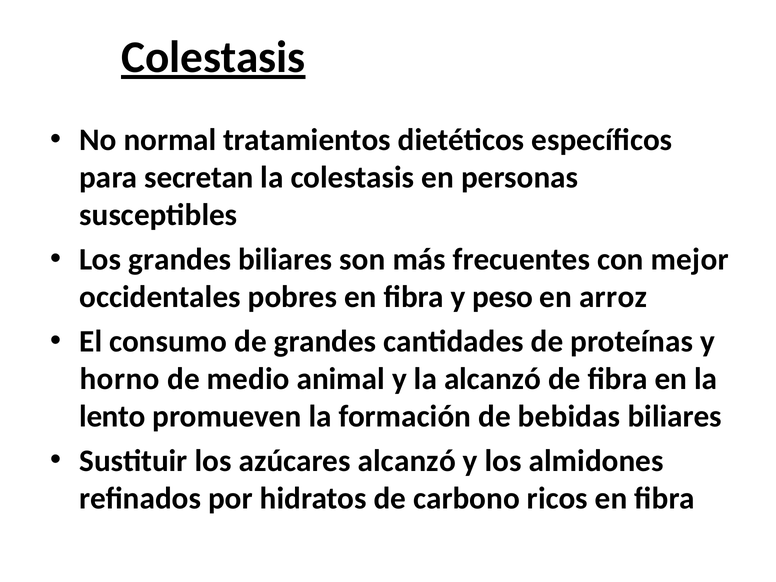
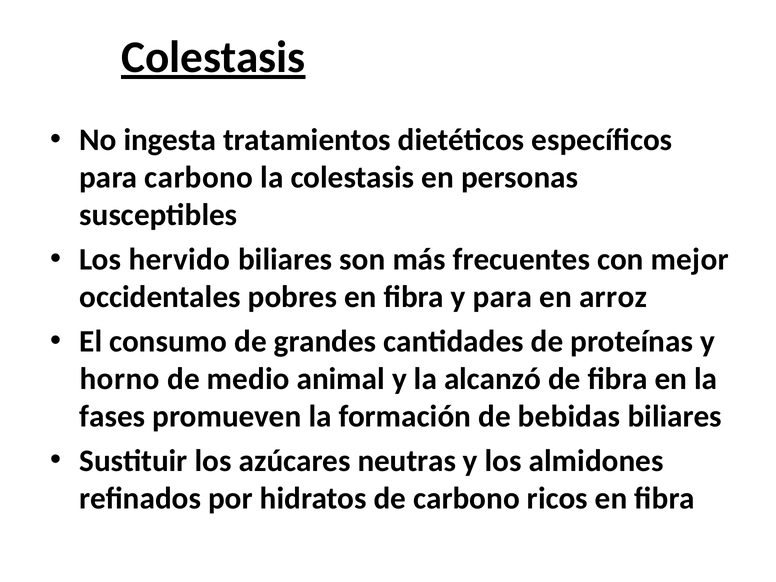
normal: normal -> ingesta
para secretan: secretan -> carbono
Los grandes: grandes -> hervido
y peso: peso -> para
lento: lento -> fases
azúcares alcanzó: alcanzó -> neutras
